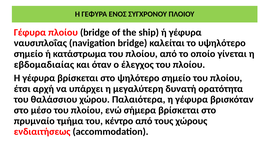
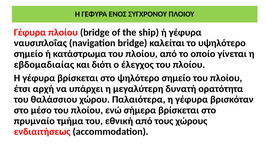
όταν: όταν -> διότι
κέντρο: κέντρο -> εθνική
